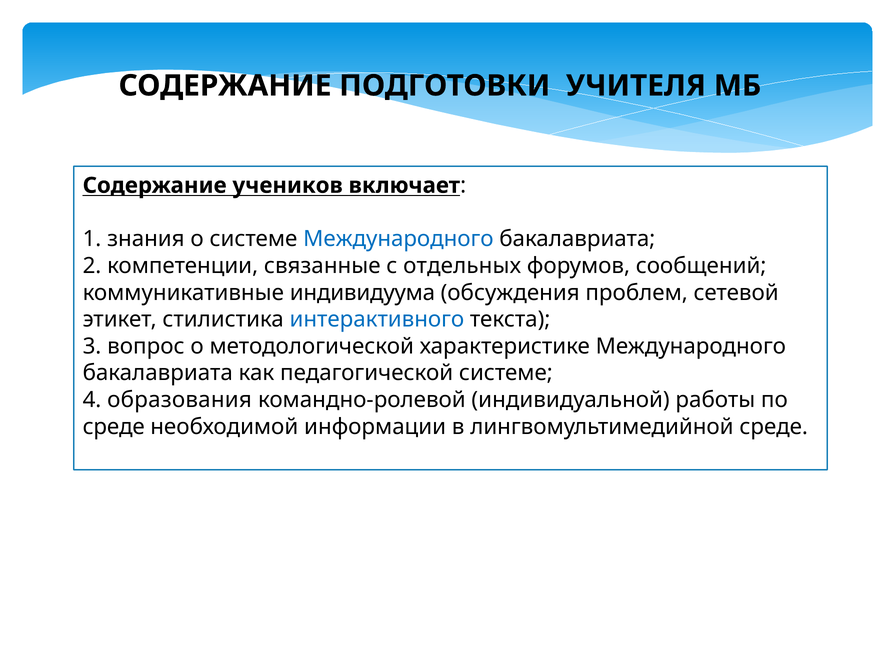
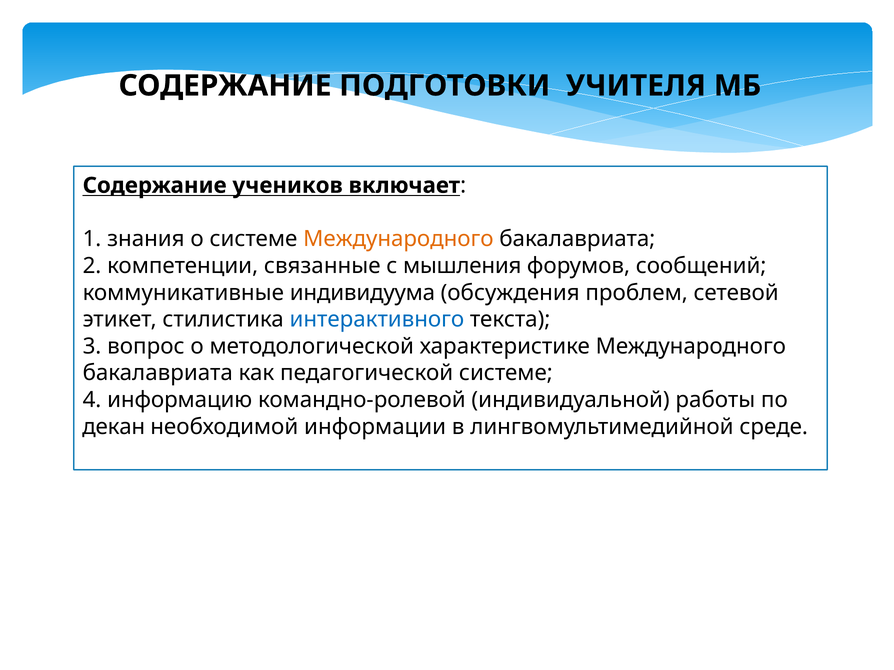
Международного at (398, 239) colour: blue -> orange
отдельных: отдельных -> мышления
образования: образования -> информацию
среде at (114, 427): среде -> декан
